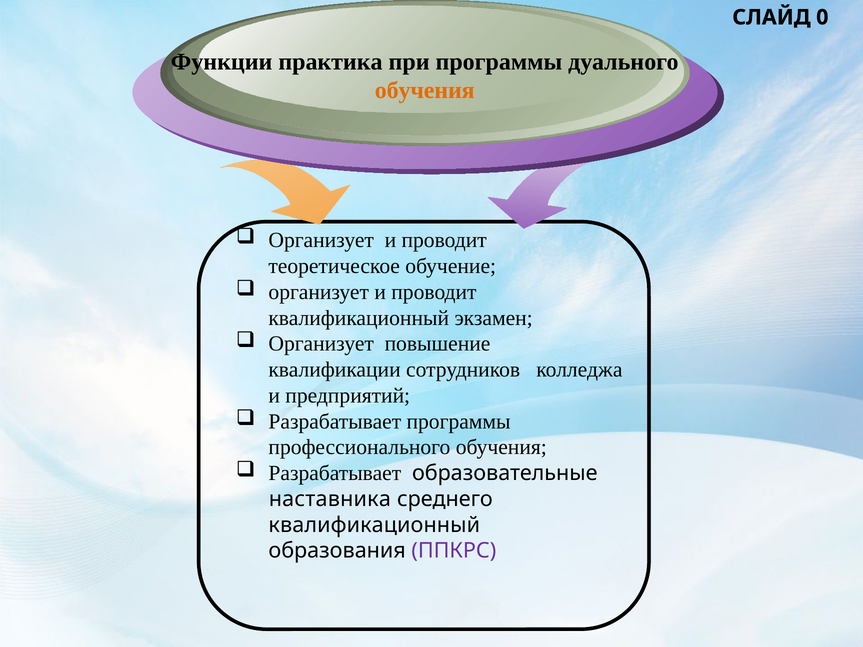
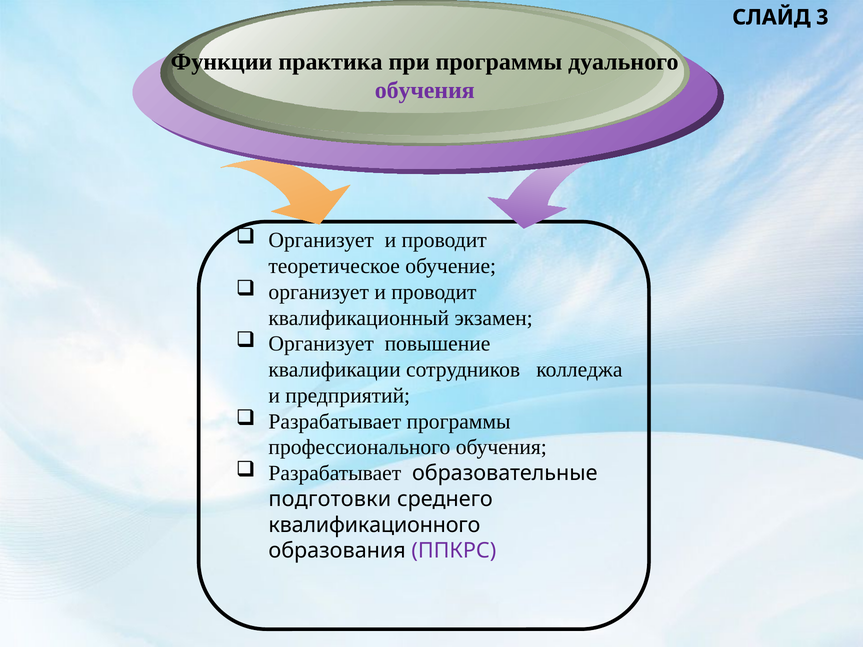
0: 0 -> 3
обучения at (425, 91) colour: orange -> purple
наставника: наставника -> подготовки
квалификационный at (374, 525): квалификационный -> квалификационного
